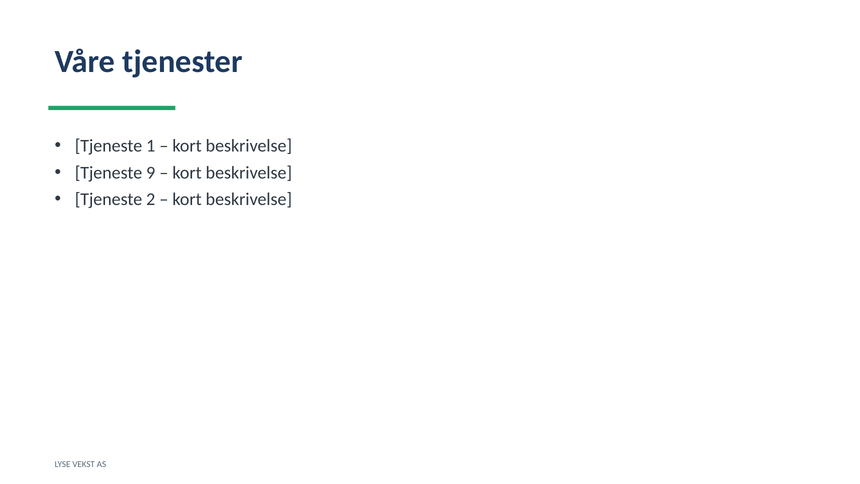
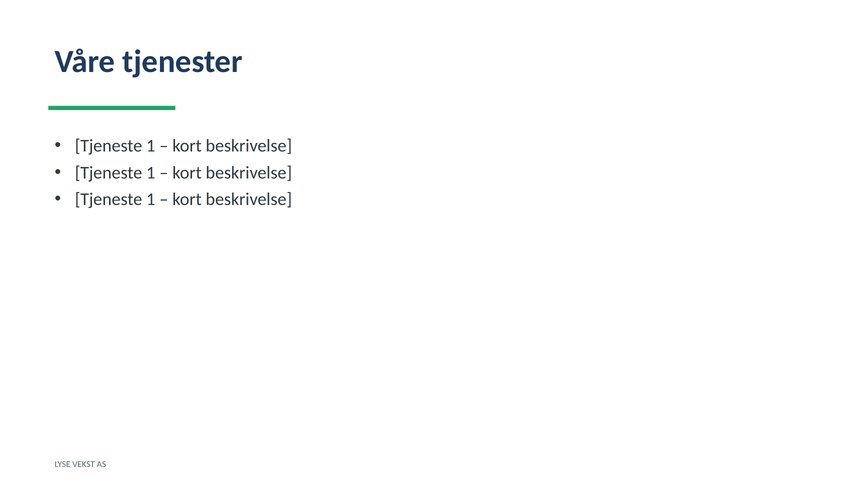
9 at (151, 173): 9 -> 1
2 at (151, 199): 2 -> 1
